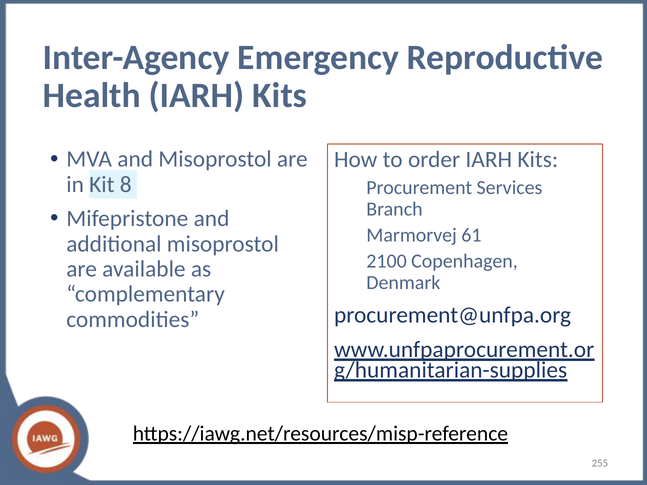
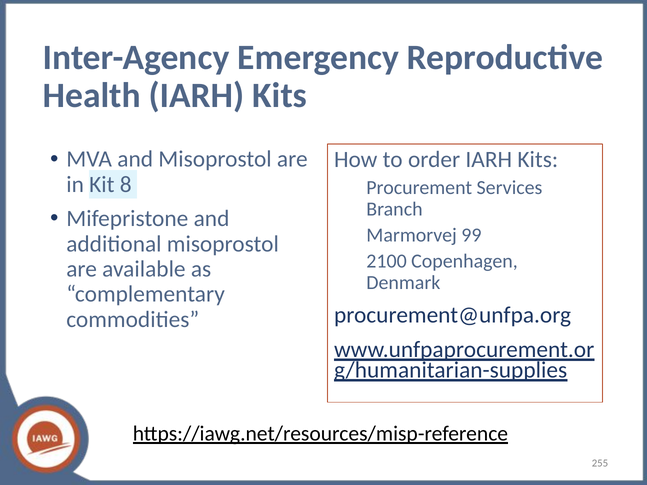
61: 61 -> 99
